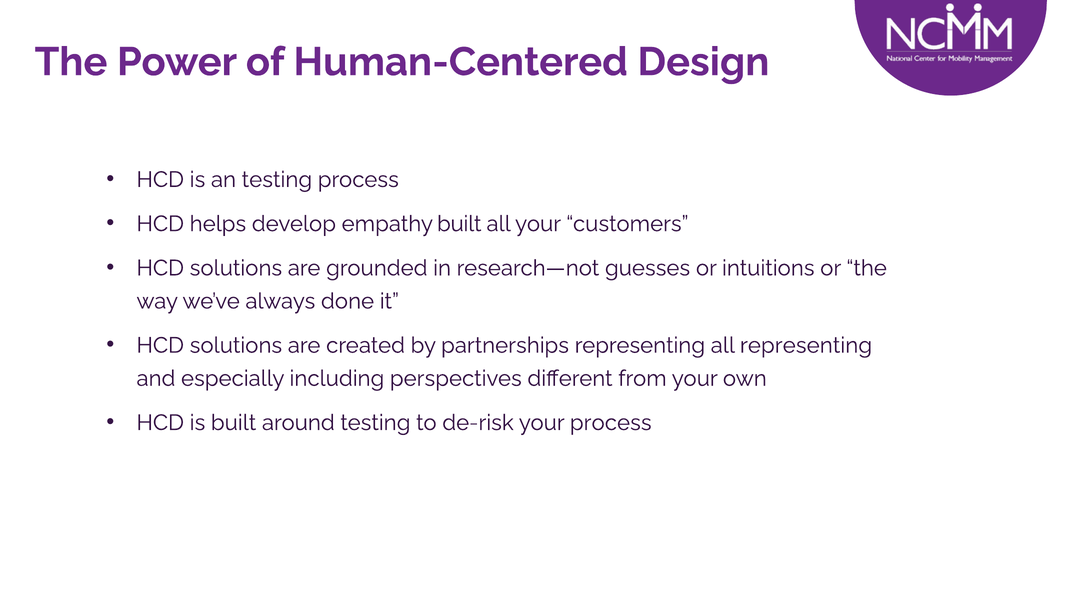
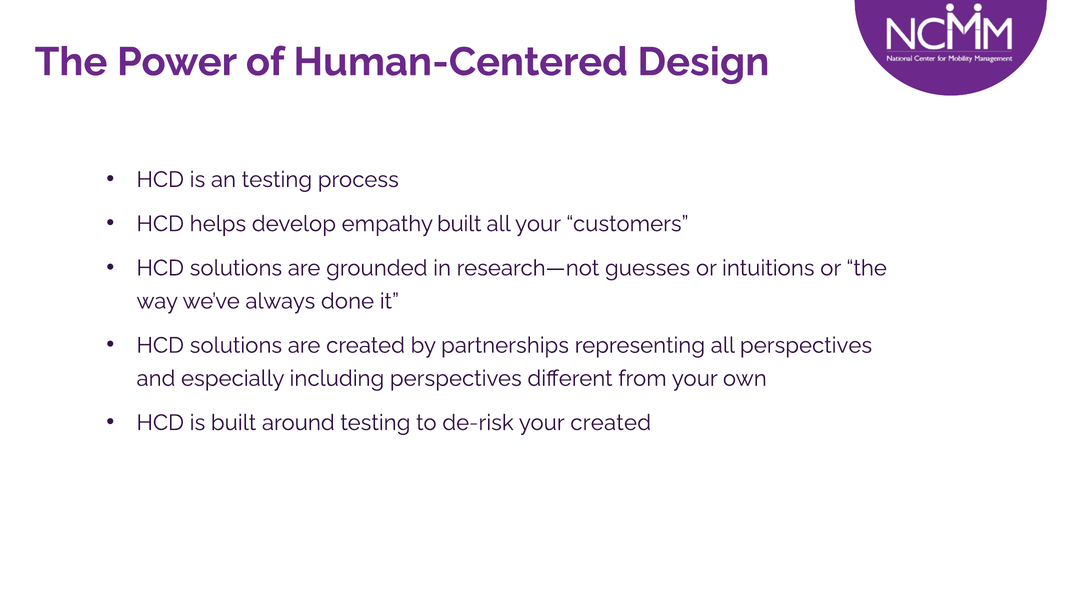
all representing: representing -> perspectives
your process: process -> created
